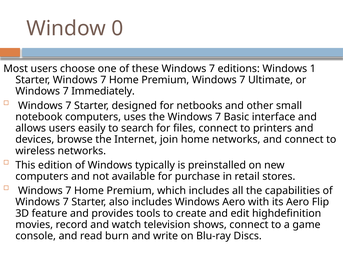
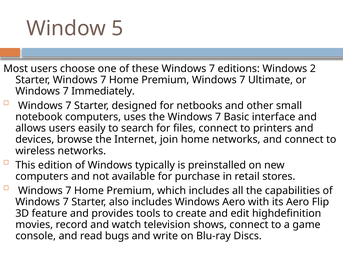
0: 0 -> 5
1: 1 -> 2
burn: burn -> bugs
